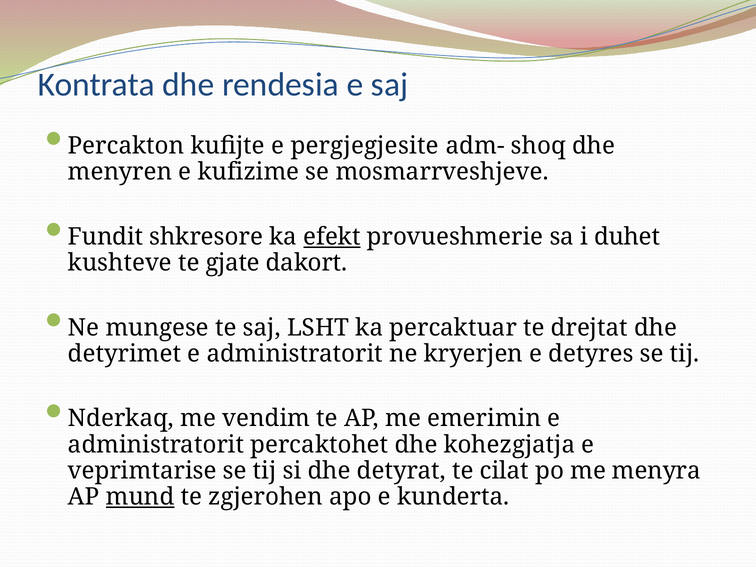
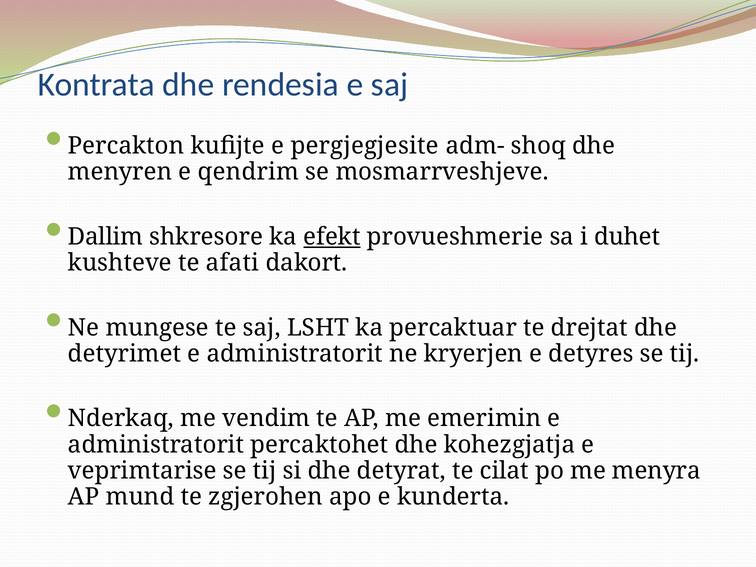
kufizime: kufizime -> qendrim
Fundit: Fundit -> Dallim
gjate: gjate -> afati
mund underline: present -> none
